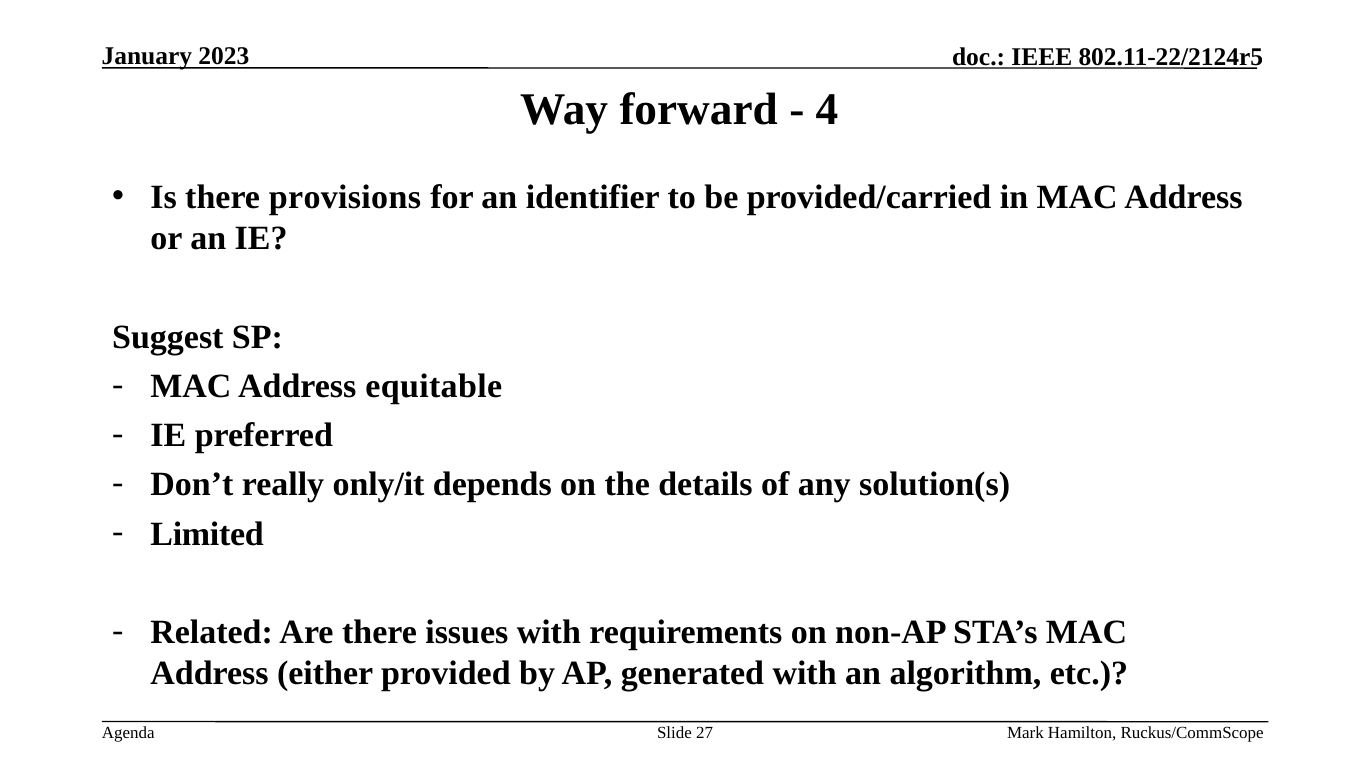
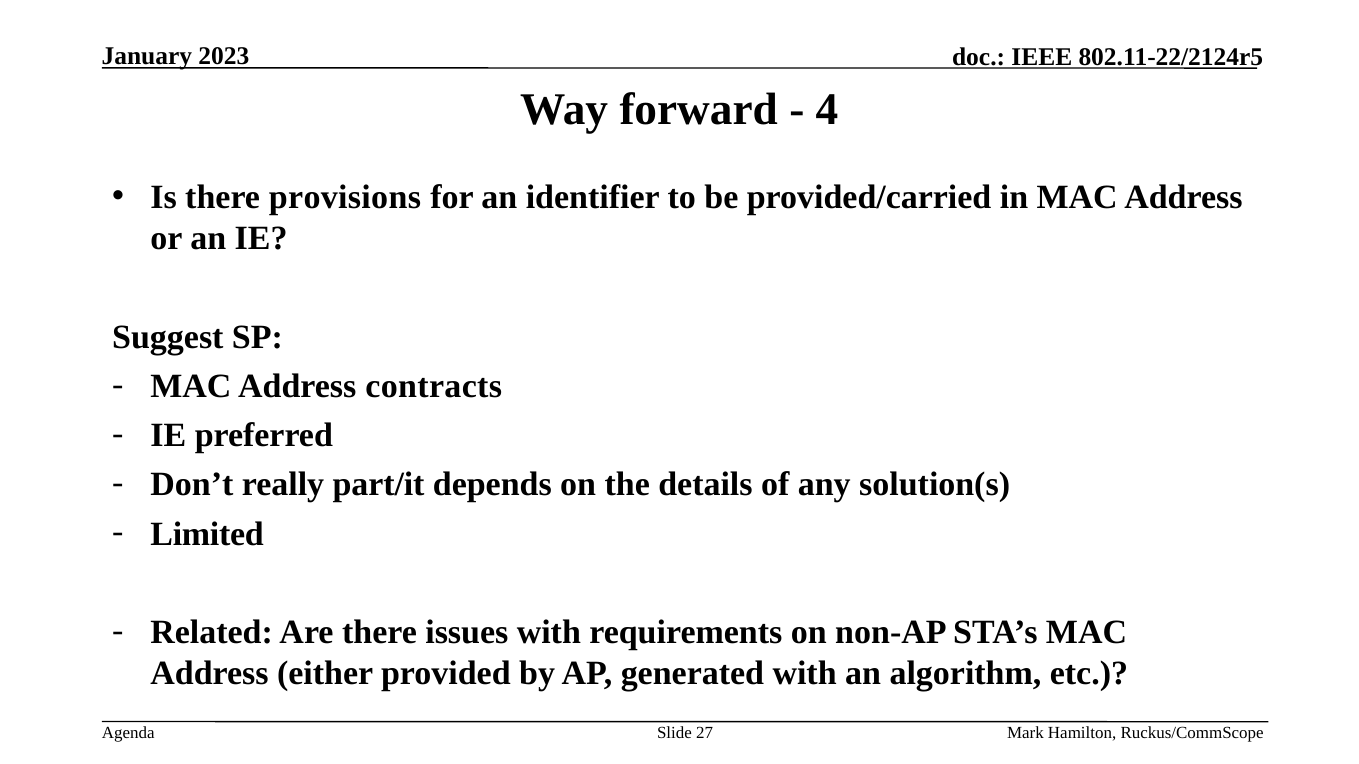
equitable: equitable -> contracts
only/it: only/it -> part/it
